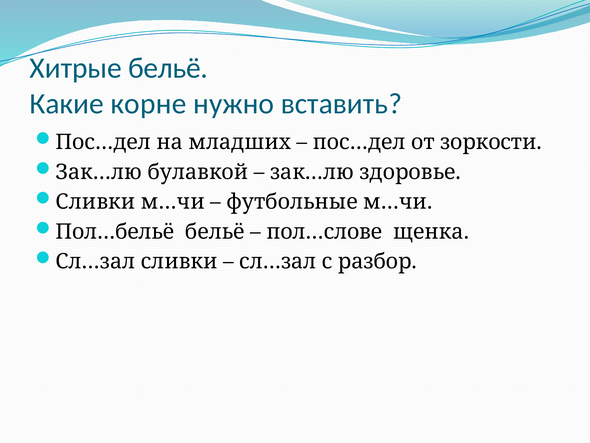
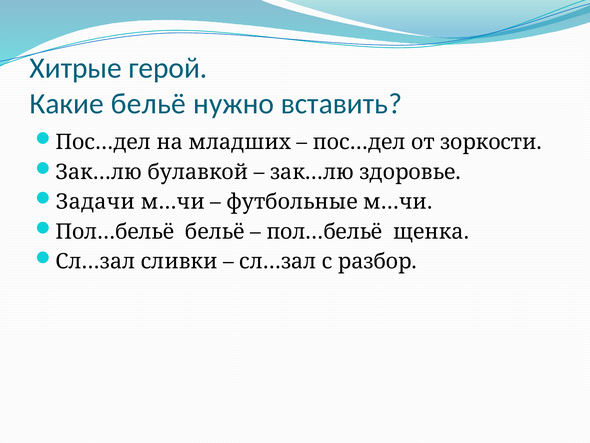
Хитрые бельё: бельё -> герой
Какие корне: корне -> бельё
Сливки at (95, 202): Сливки -> Задачи
пол…слове at (324, 231): пол…слове -> пол…бельё
